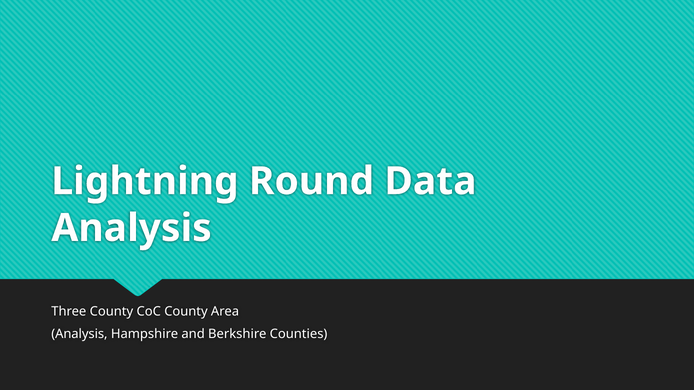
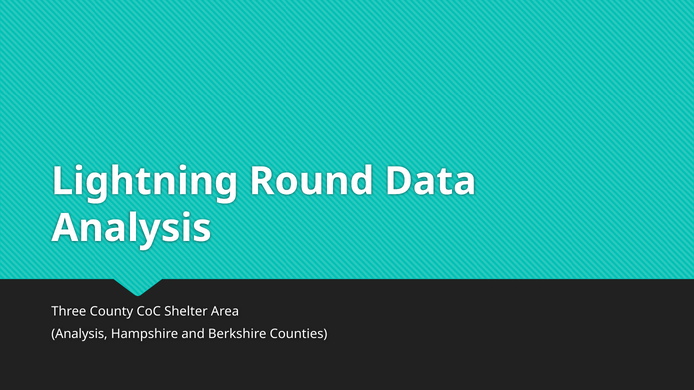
CoC County: County -> Shelter
